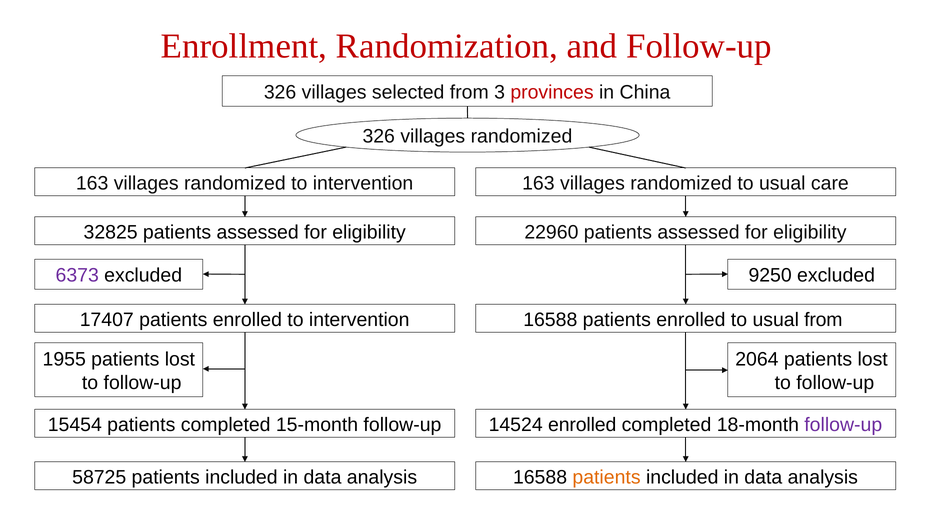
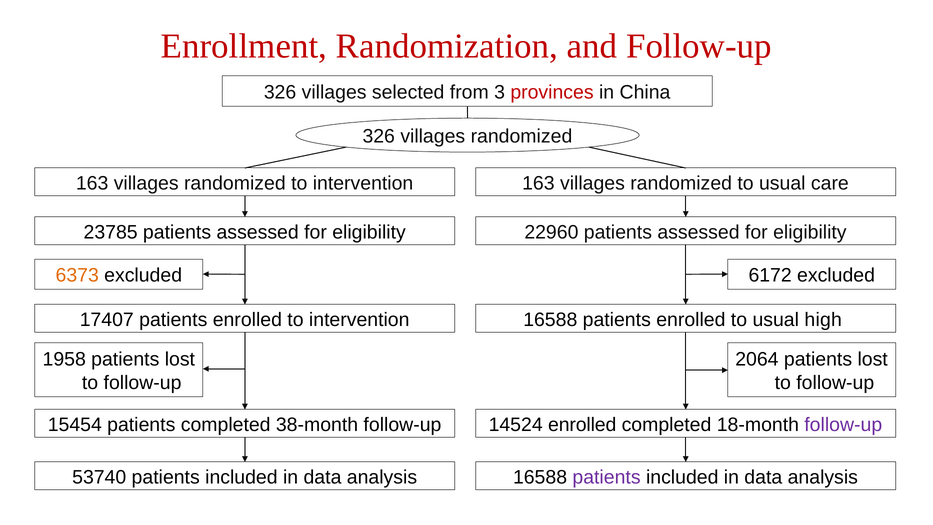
32825: 32825 -> 23785
6373 colour: purple -> orange
9250: 9250 -> 6172
usual from: from -> high
1955: 1955 -> 1958
15-month: 15-month -> 38-month
58725: 58725 -> 53740
patients at (607, 477) colour: orange -> purple
